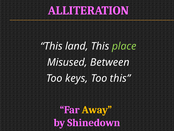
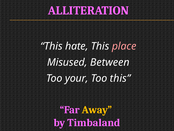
land: land -> hate
place colour: light green -> pink
keys: keys -> your
Shinedown: Shinedown -> Timbaland
